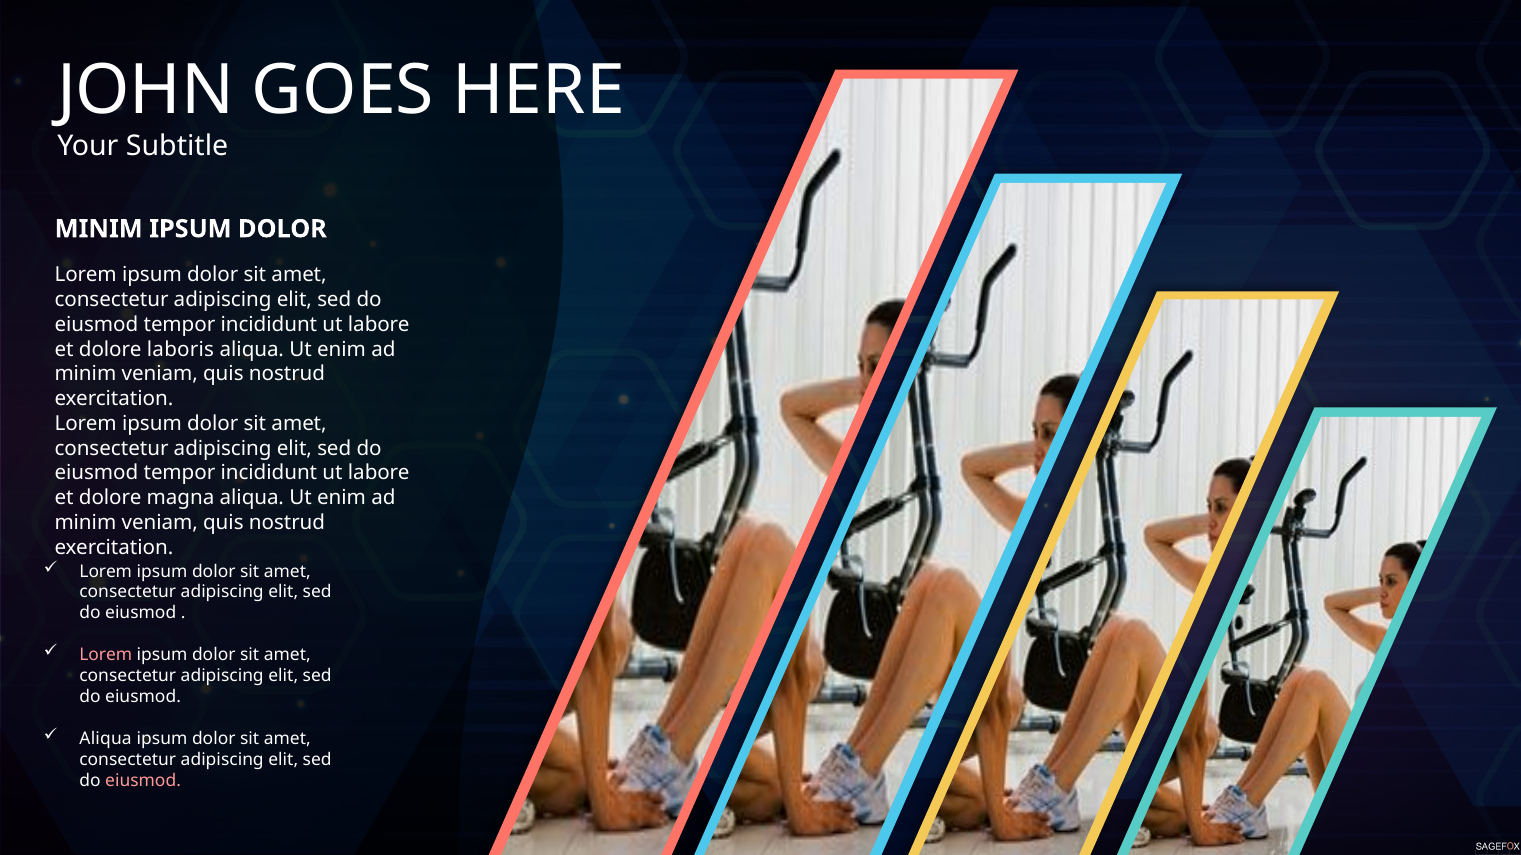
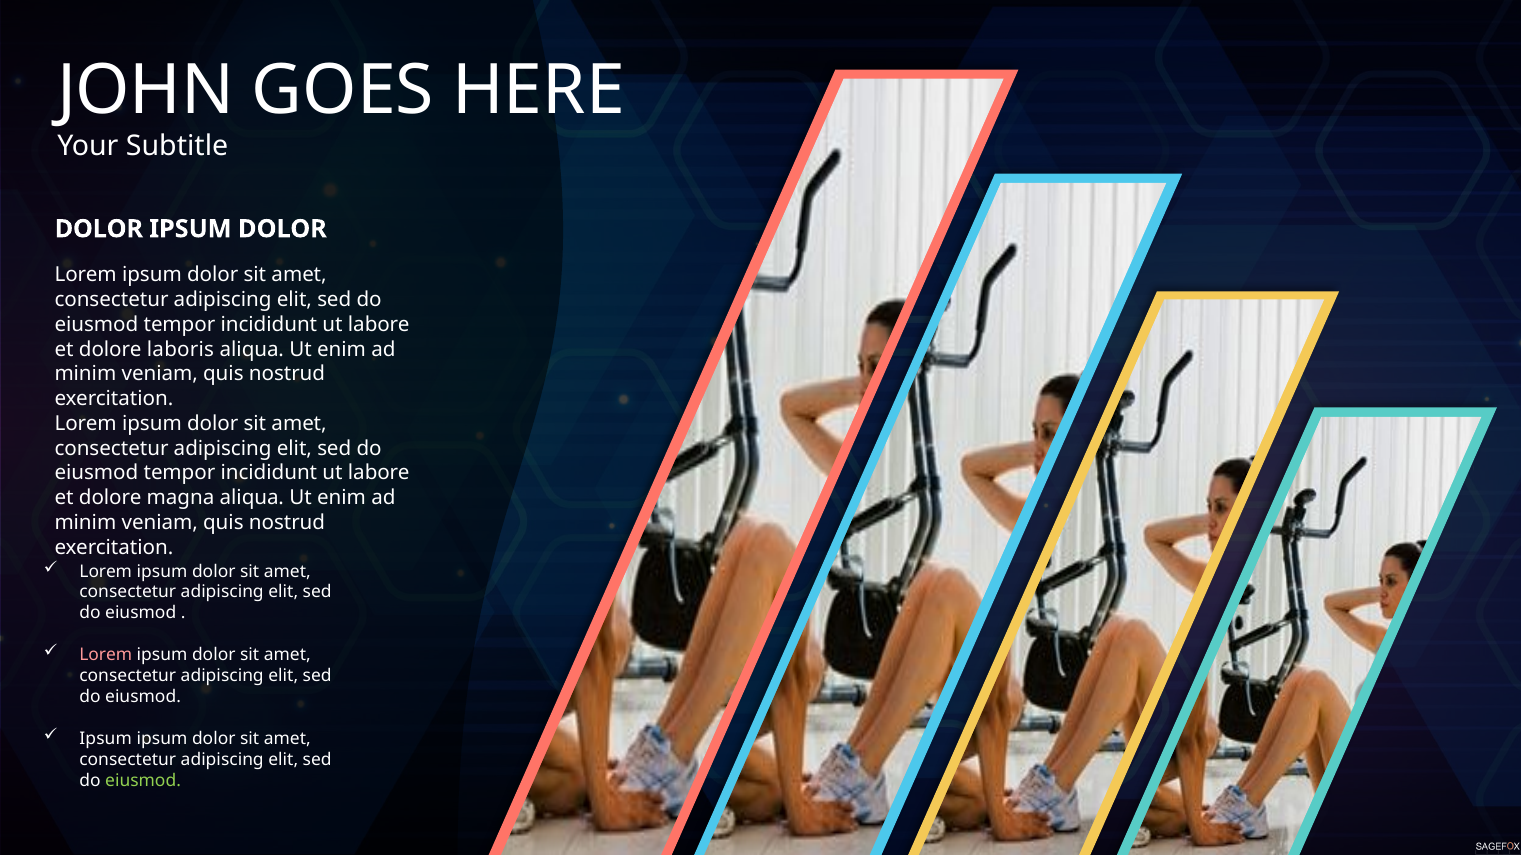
MINIM at (99, 229): MINIM -> DOLOR
Aliqua at (106, 739): Aliqua -> Ipsum
eiusmod at (143, 781) colour: pink -> light green
